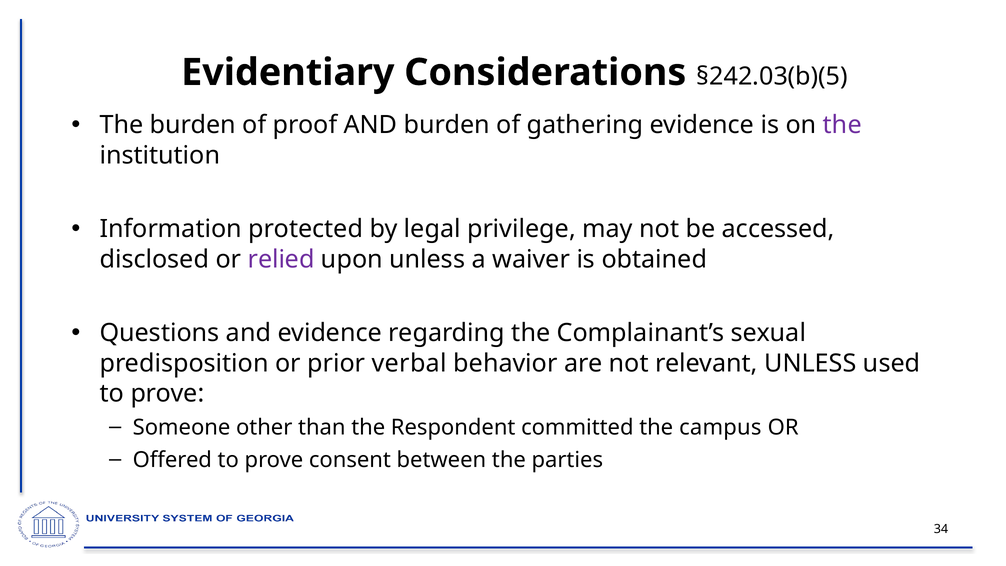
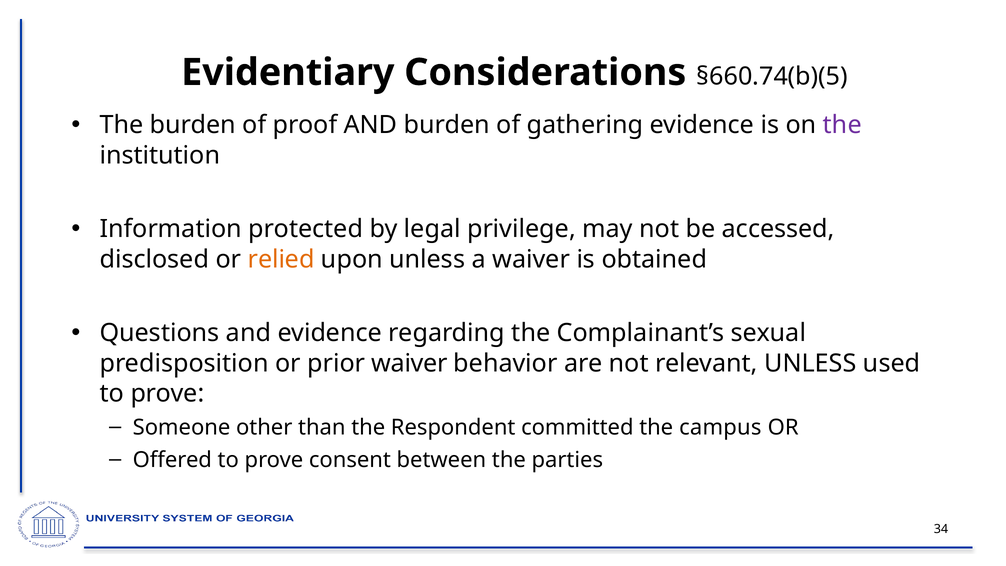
§242.03(b)(5: §242.03(b)(5 -> §660.74(b)(5
relied colour: purple -> orange
prior verbal: verbal -> waiver
